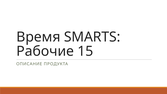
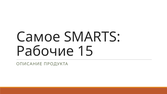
Время: Время -> Самое
